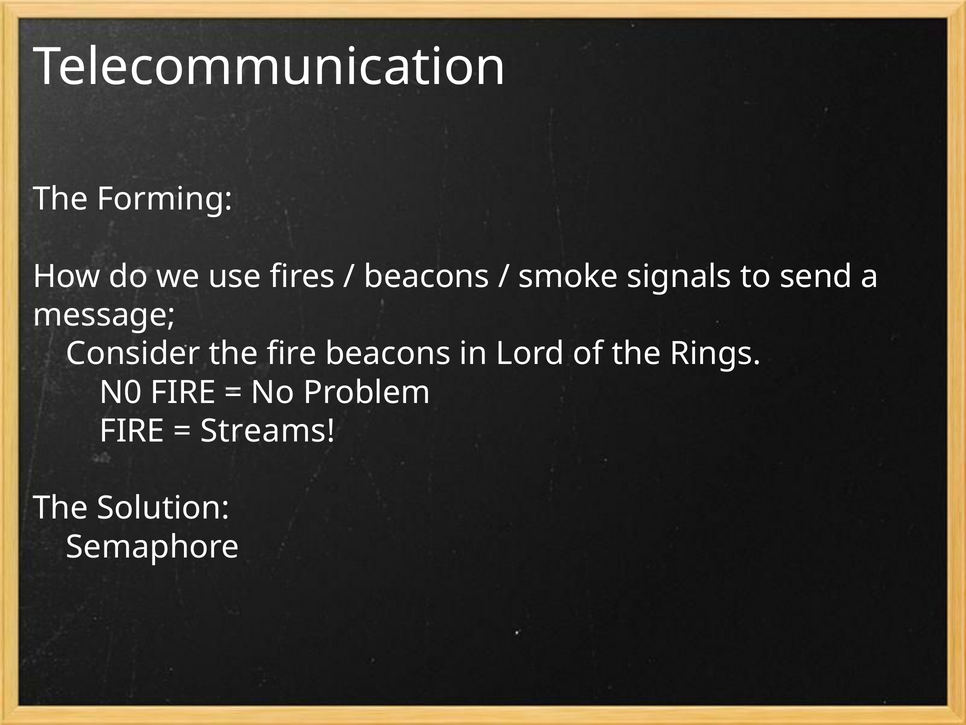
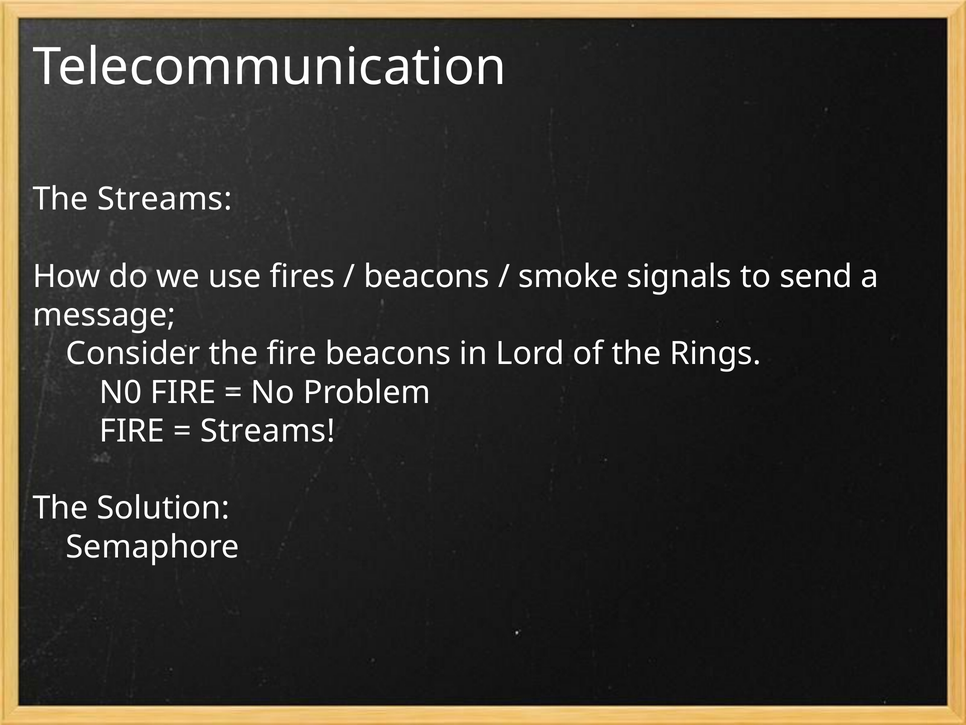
The Forming: Forming -> Streams
